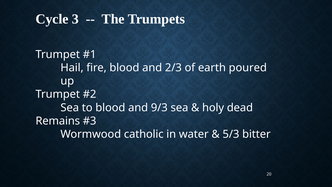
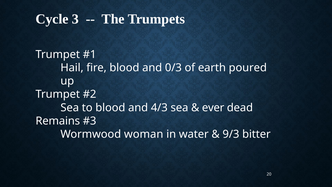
2/3: 2/3 -> 0/3
9/3: 9/3 -> 4/3
holy: holy -> ever
catholic: catholic -> woman
5/3: 5/3 -> 9/3
